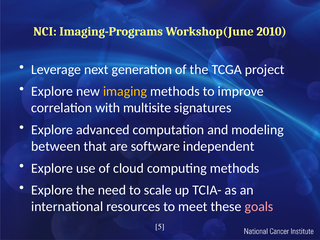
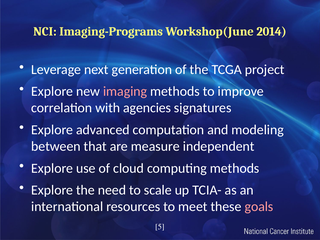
2010: 2010 -> 2014
imaging colour: yellow -> pink
multisite: multisite -> agencies
software: software -> measure
